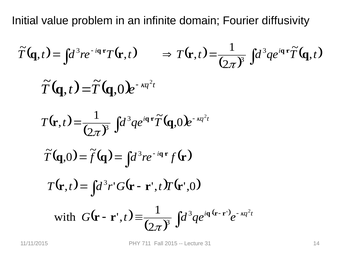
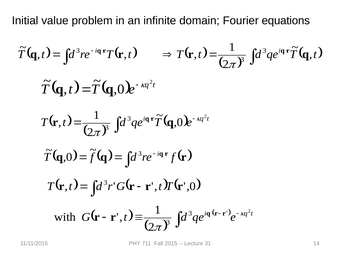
diffusivity: diffusivity -> equations
